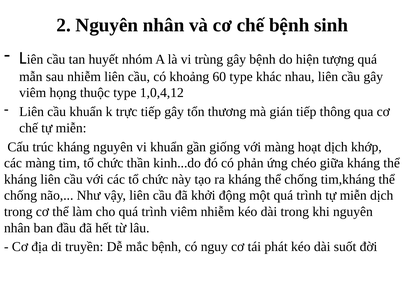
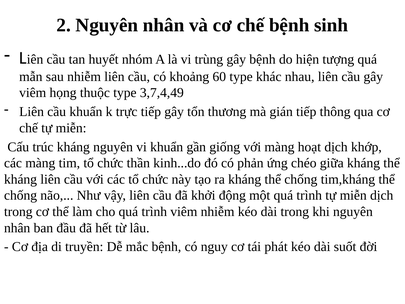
1,0,4,12: 1,0,4,12 -> 3,7,4,49
